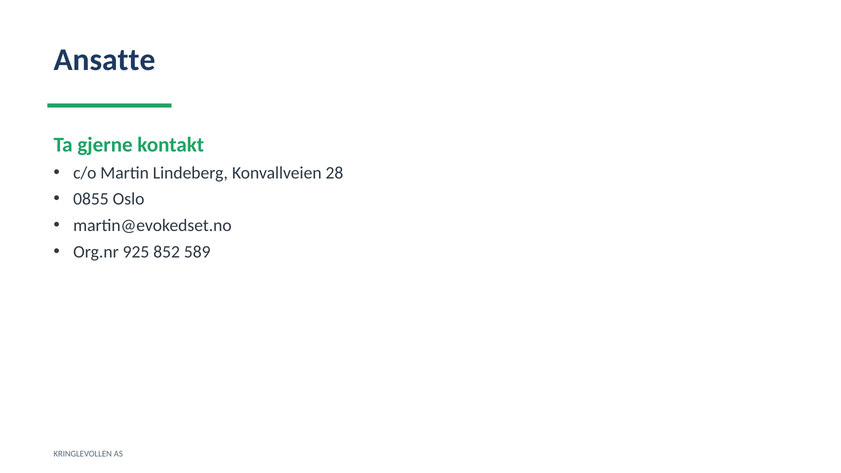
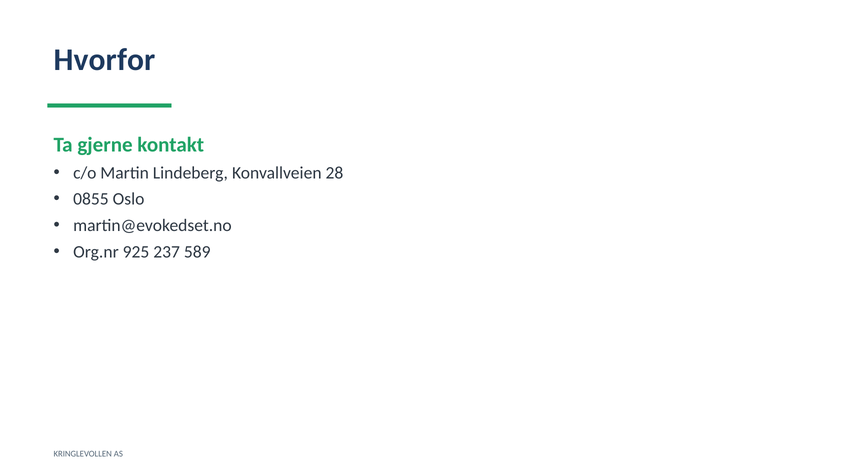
Ansatte: Ansatte -> Hvorfor
852: 852 -> 237
